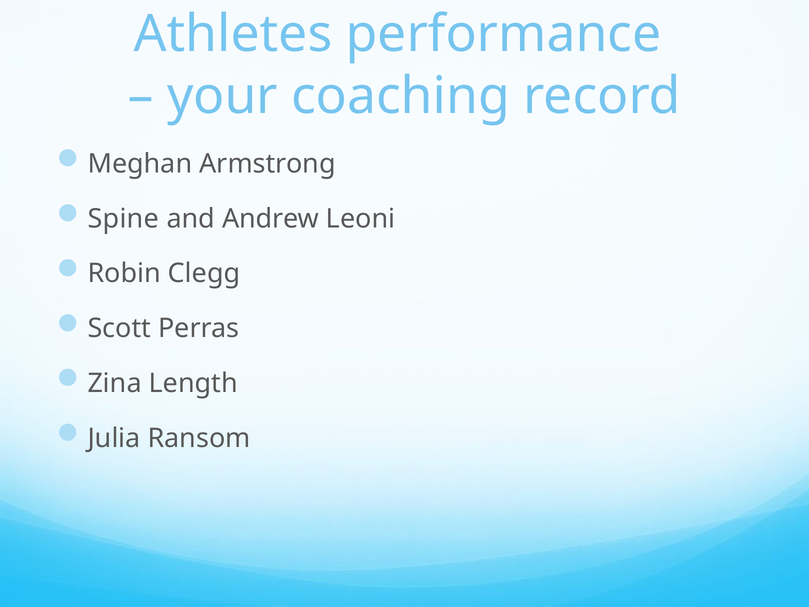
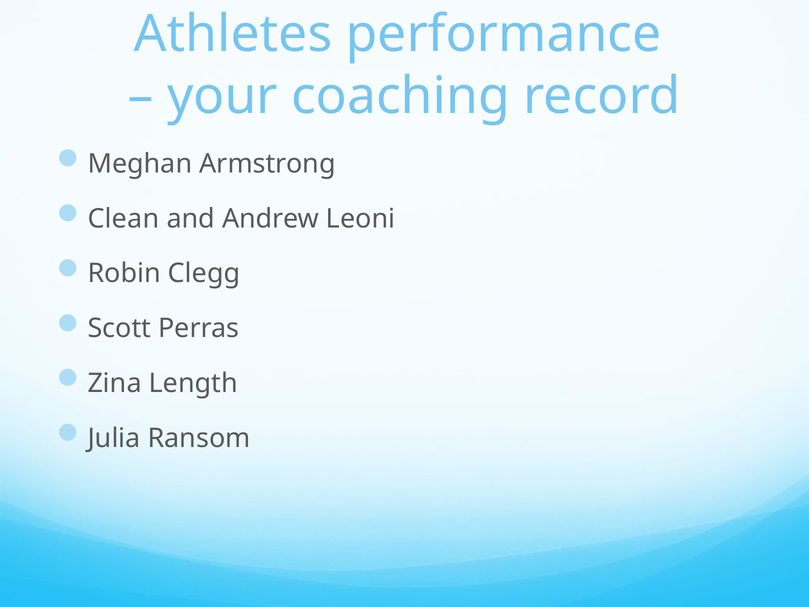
Spine: Spine -> Clean
